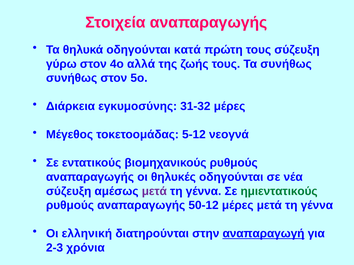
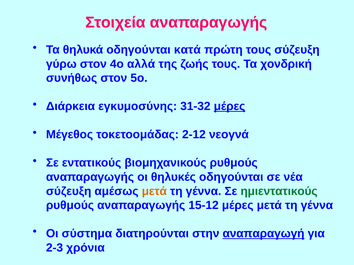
Τα συνήθως: συνήθως -> χονδρική
μέρες at (230, 107) underline: none -> present
5-12: 5-12 -> 2-12
μετά at (154, 191) colour: purple -> orange
50-12: 50-12 -> 15-12
ελληνική: ελληνική -> σύστημα
